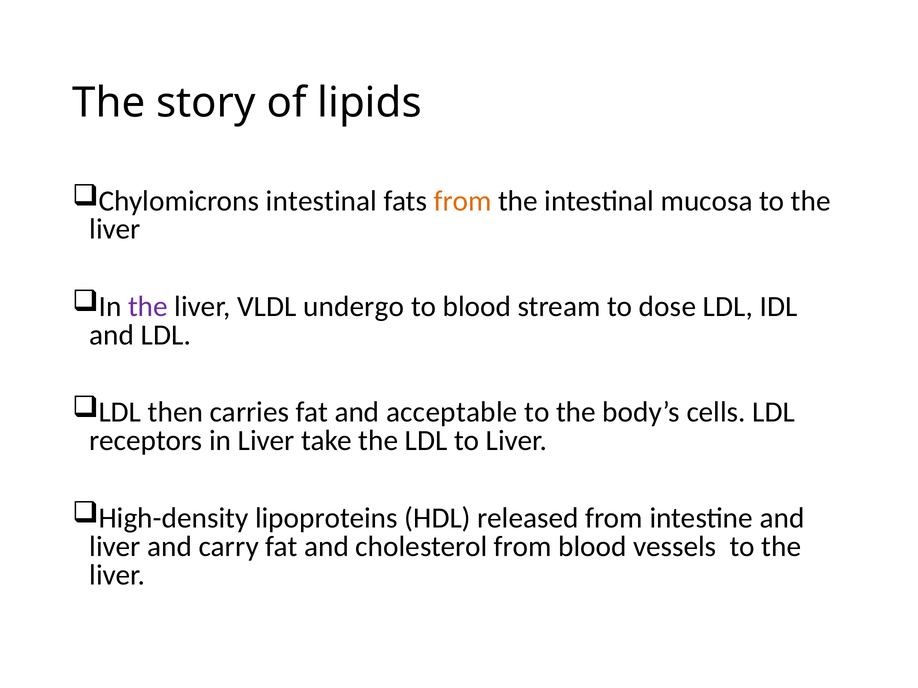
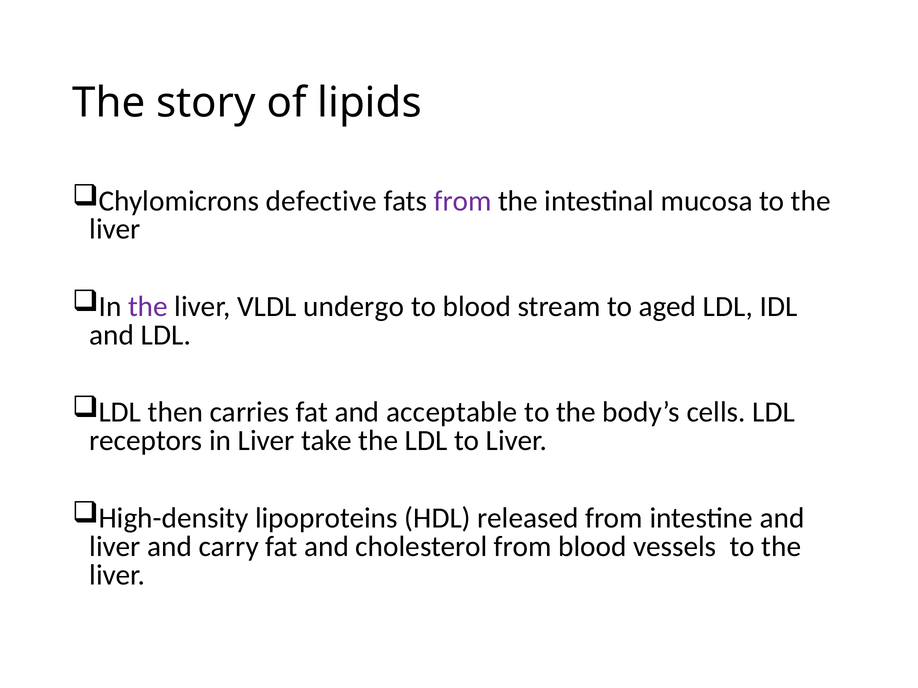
Chylomicrons intestinal: intestinal -> defective
from at (463, 201) colour: orange -> purple
dose: dose -> aged
